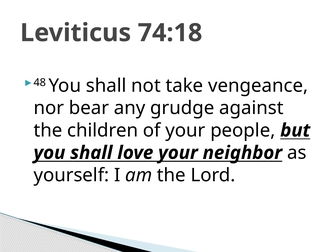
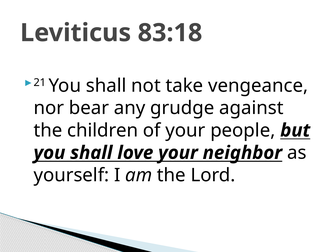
74:18: 74:18 -> 83:18
48: 48 -> 21
